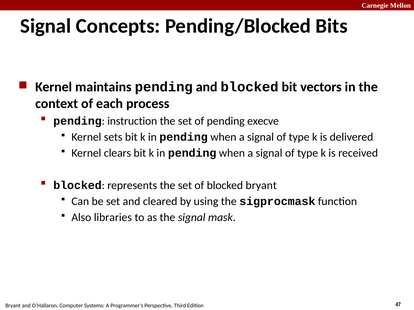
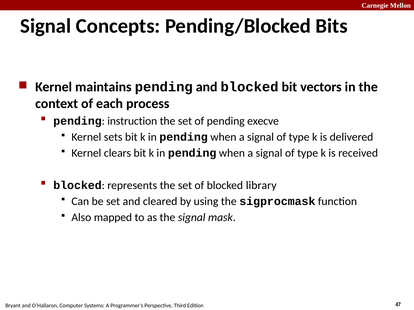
blocked bryant: bryant -> library
libraries: libraries -> mapped
